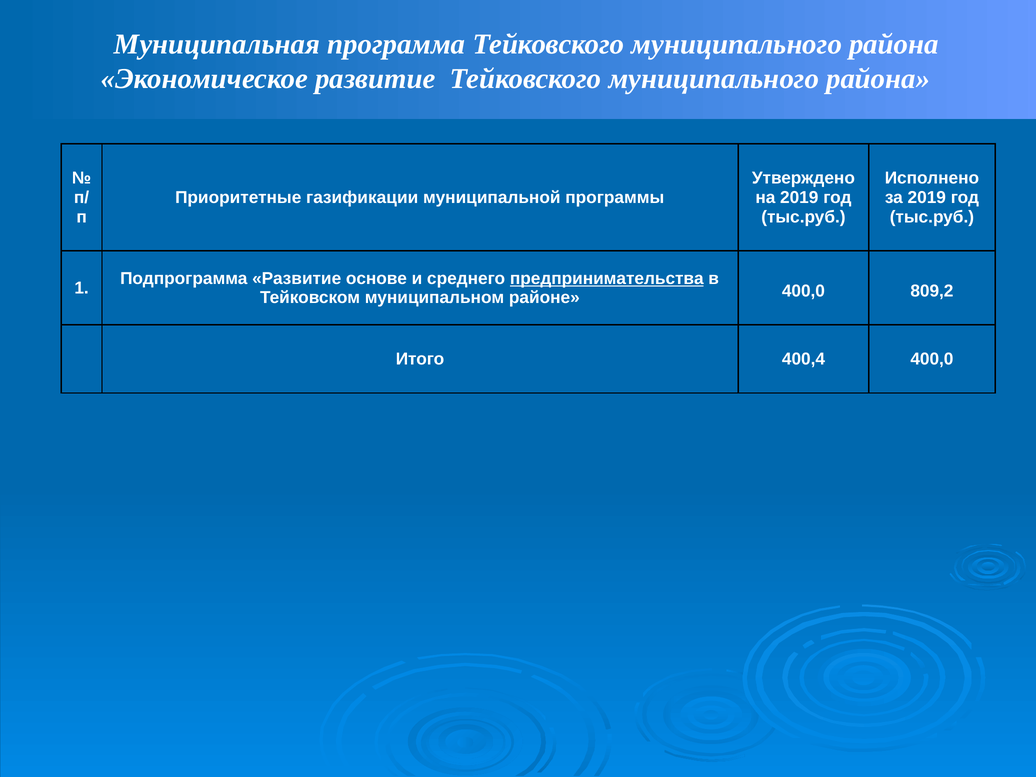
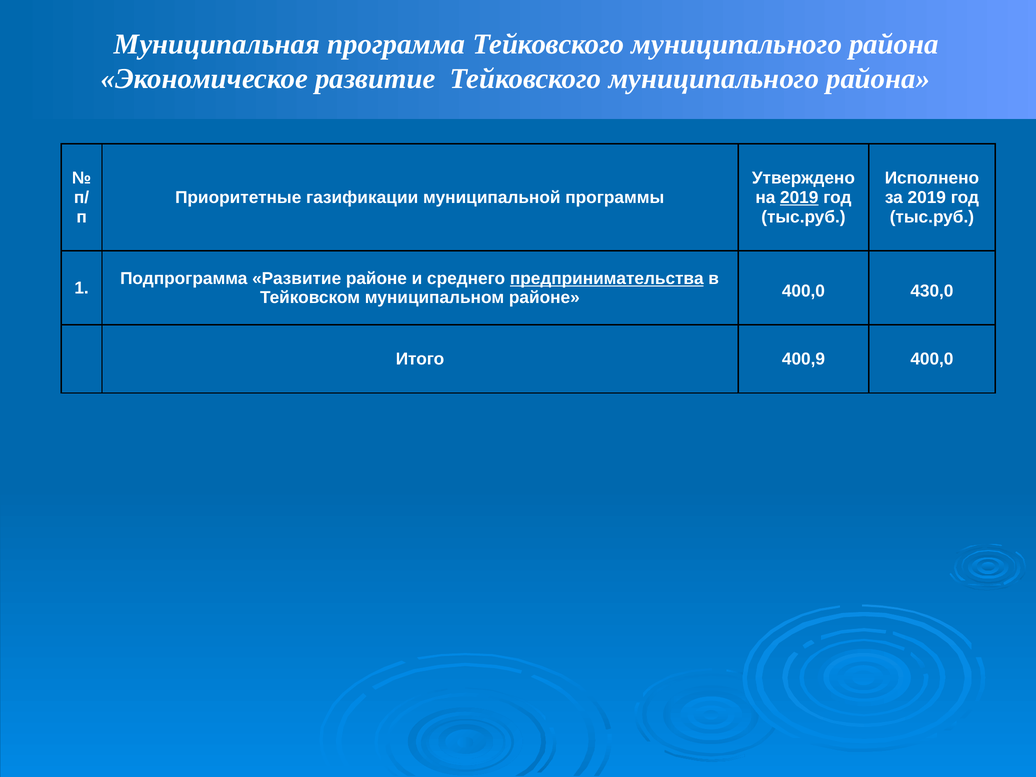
2019 at (799, 198) underline: none -> present
Развитие основе: основе -> районе
809,2: 809,2 -> 430,0
400,4: 400,4 -> 400,9
